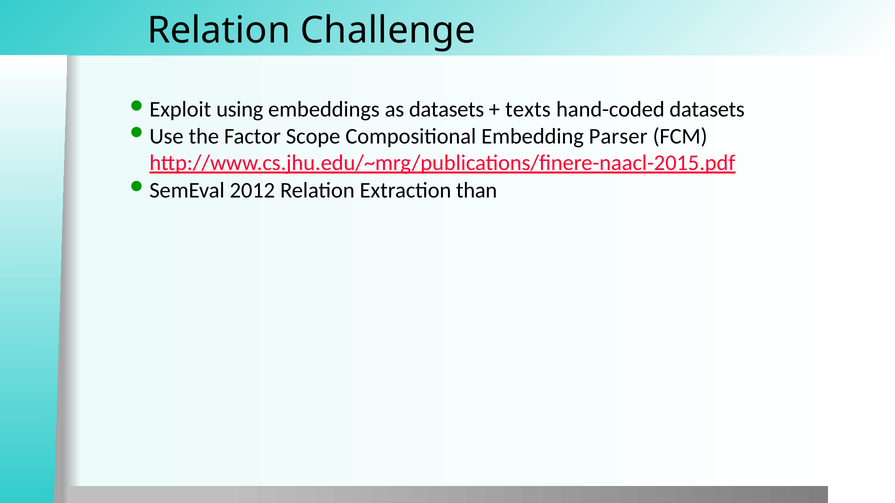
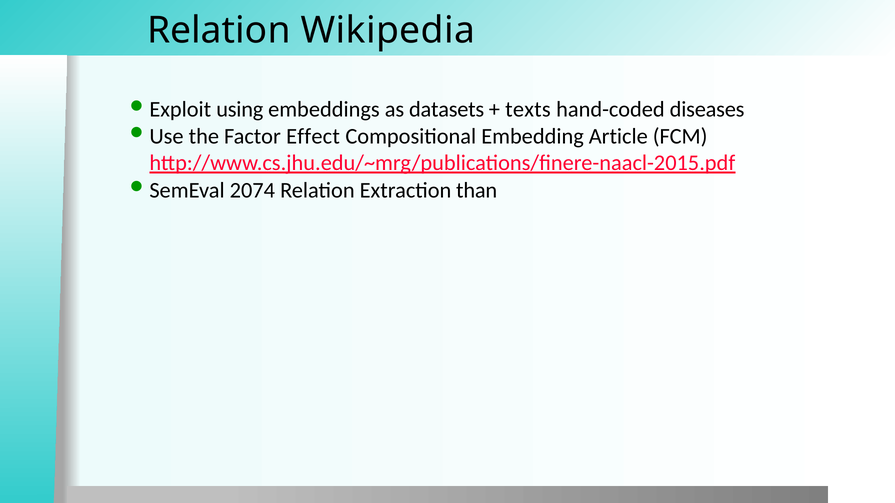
Challenge: Challenge -> Wikipedia
hand-coded datasets: datasets -> diseases
Scope: Scope -> Effect
Parser: Parser -> Article
2012: 2012 -> 2074
